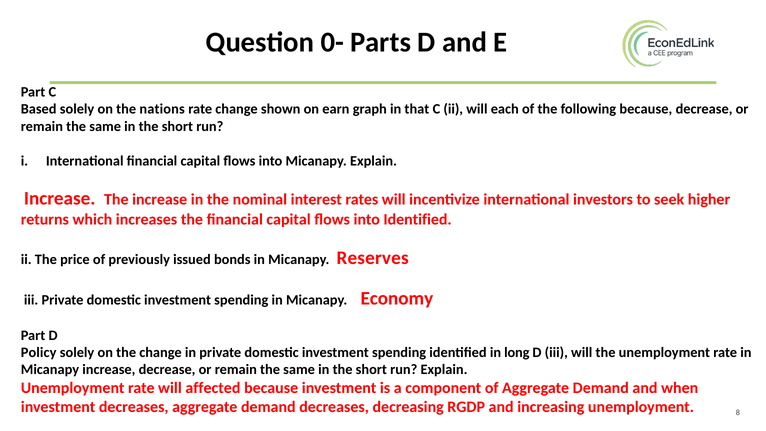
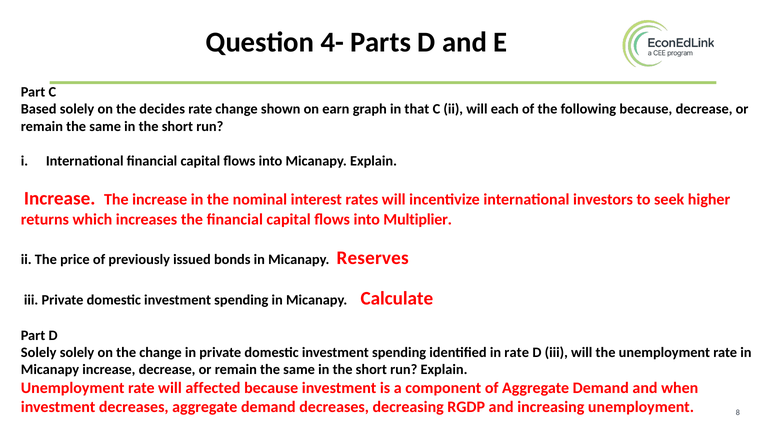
0-: 0- -> 4-
nations: nations -> decides
into Identified: Identified -> Multiplier
Economy: Economy -> Calculate
Policy at (39, 352): Policy -> Solely
in long: long -> rate
